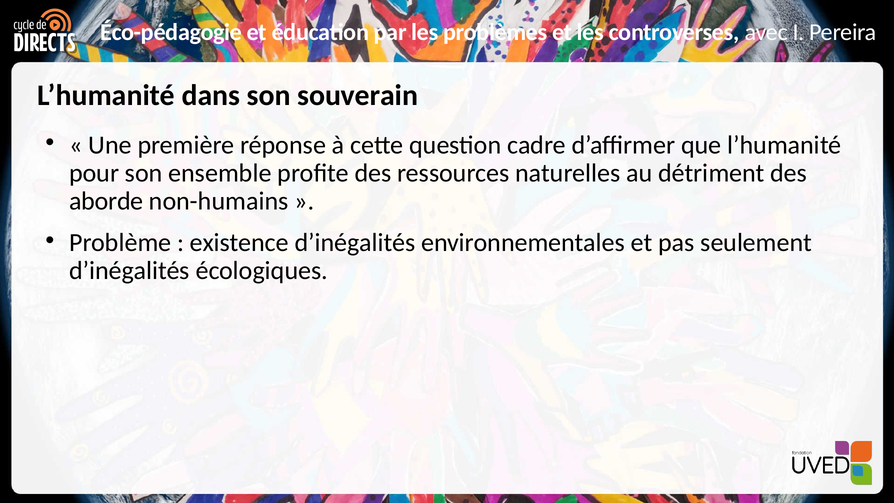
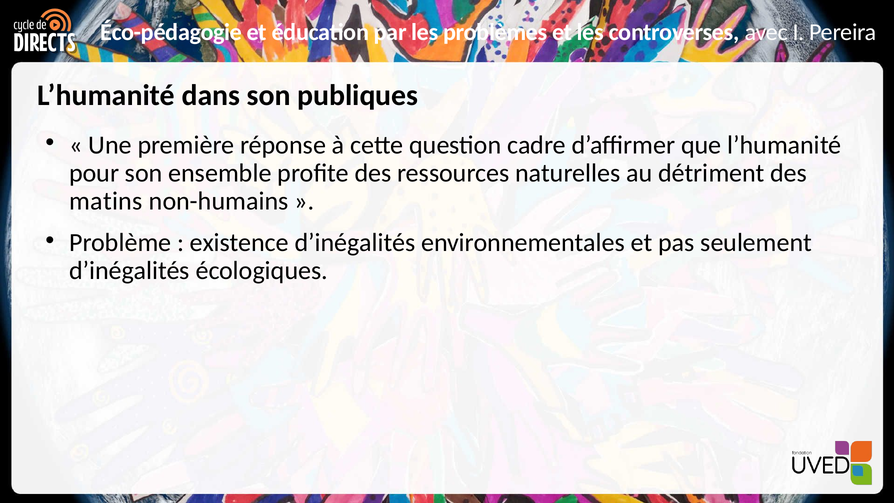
souverain: souverain -> publiques
aborde: aborde -> matins
